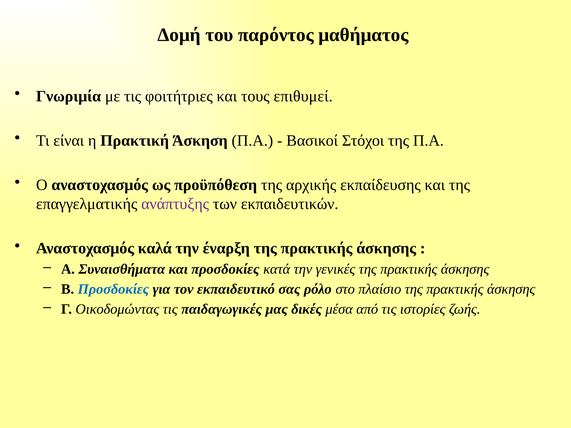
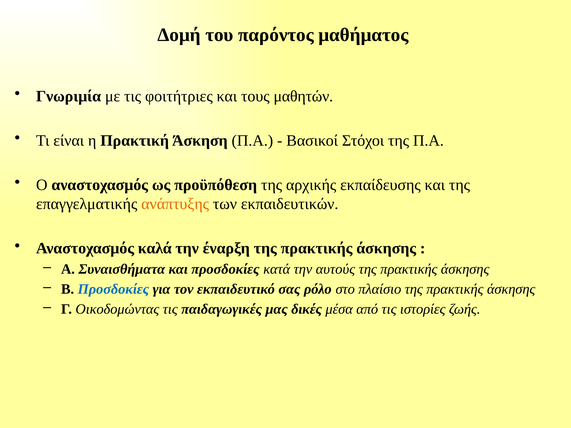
επιθυμεί: επιθυμεί -> μαθητών
ανάπτυξης colour: purple -> orange
γενικές: γενικές -> αυτούς
